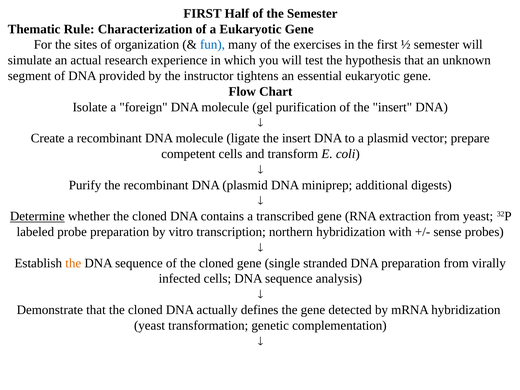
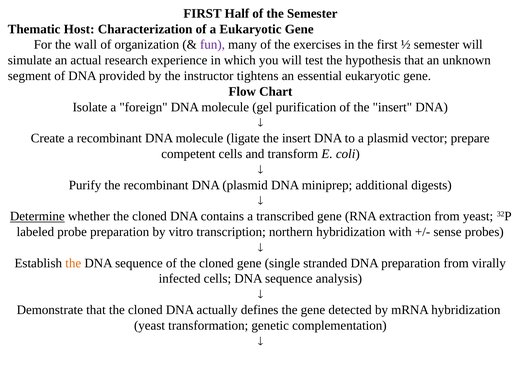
Rule: Rule -> Host
sites: sites -> wall
fun colour: blue -> purple
